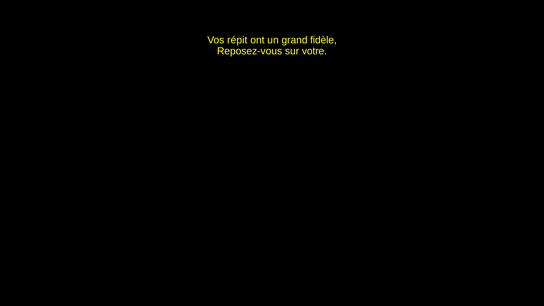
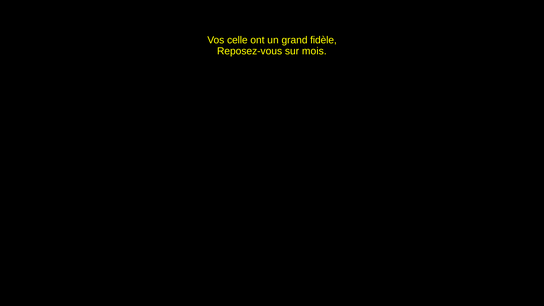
répit: répit -> celle
votre: votre -> mois
